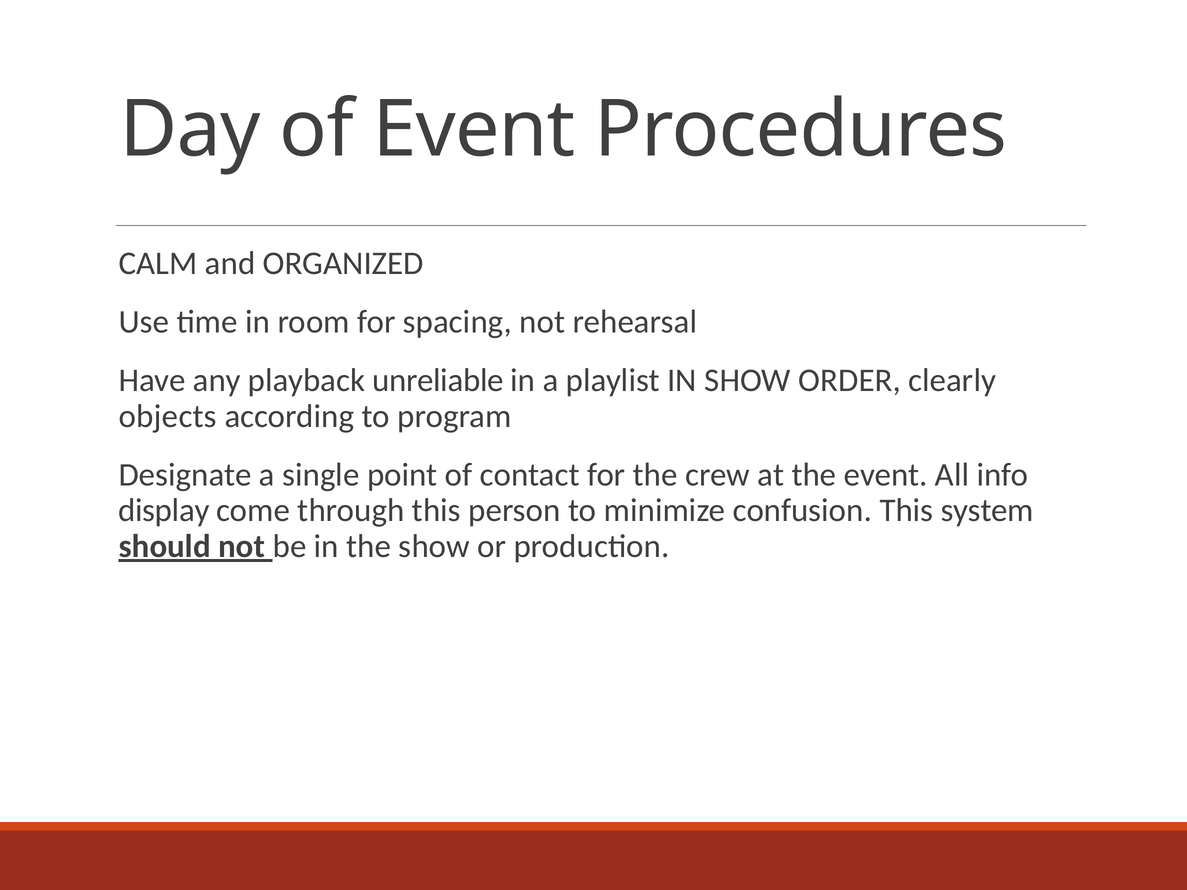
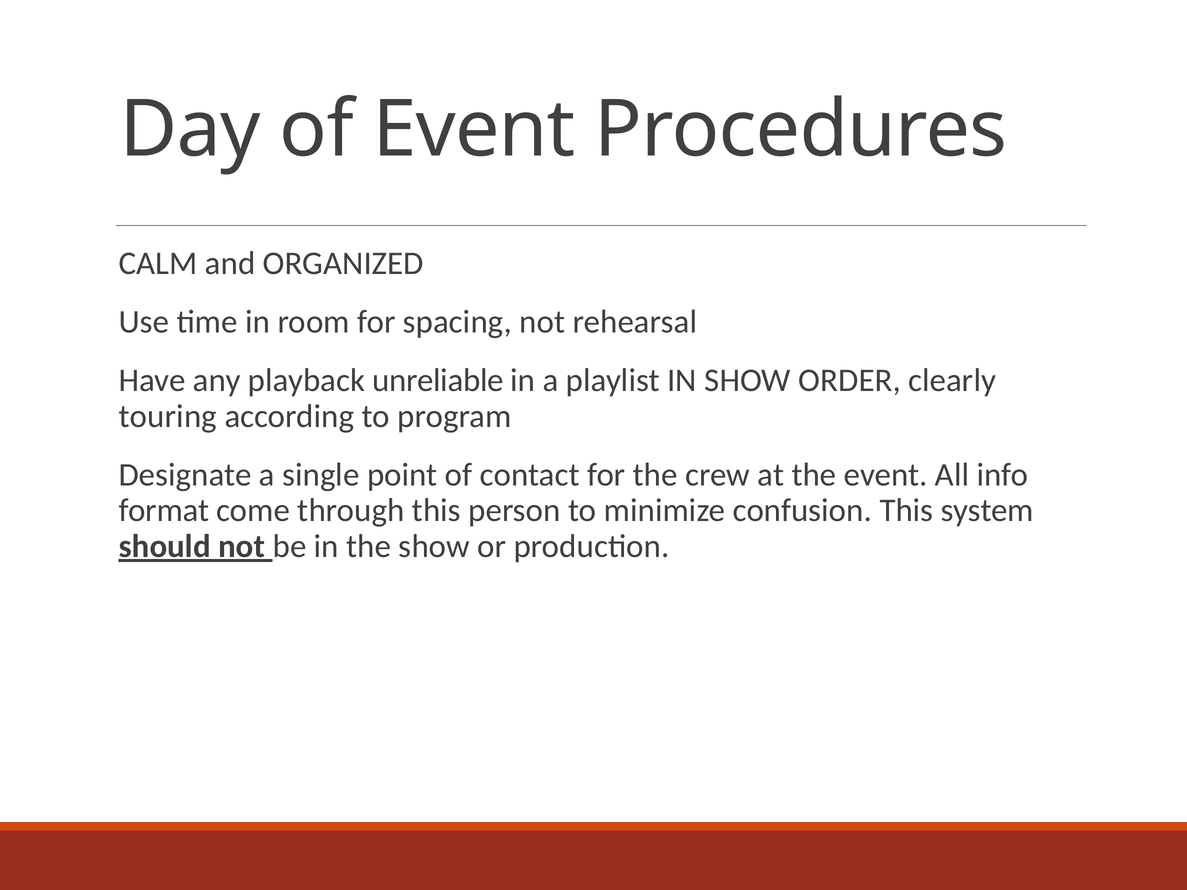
objects: objects -> touring
display: display -> format
